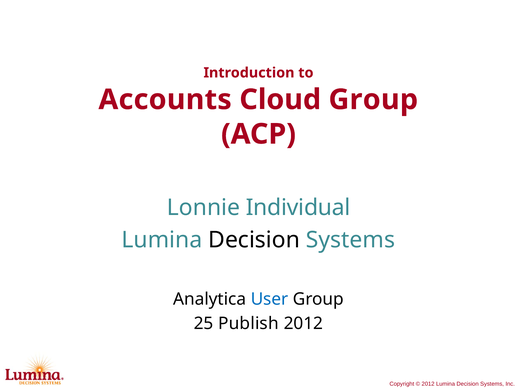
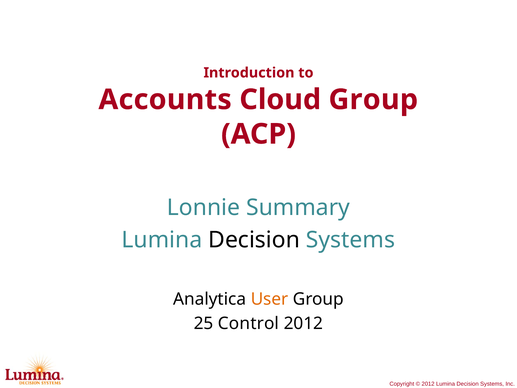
Individual: Individual -> Summary
User colour: blue -> orange
Publish: Publish -> Control
